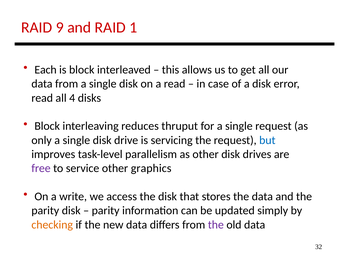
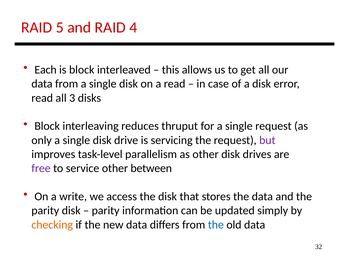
9: 9 -> 5
1: 1 -> 4
4: 4 -> 3
but colour: blue -> purple
graphics: graphics -> between
the at (216, 225) colour: purple -> blue
